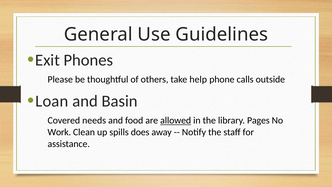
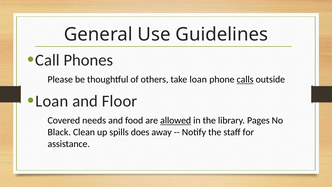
Exit: Exit -> Call
take help: help -> loan
calls underline: none -> present
Basin: Basin -> Floor
Work: Work -> Black
